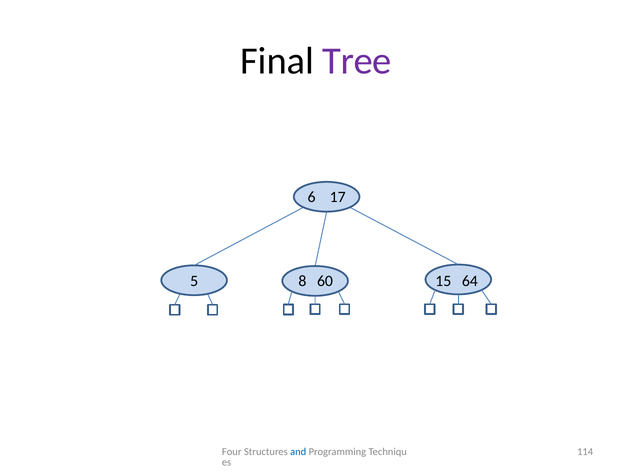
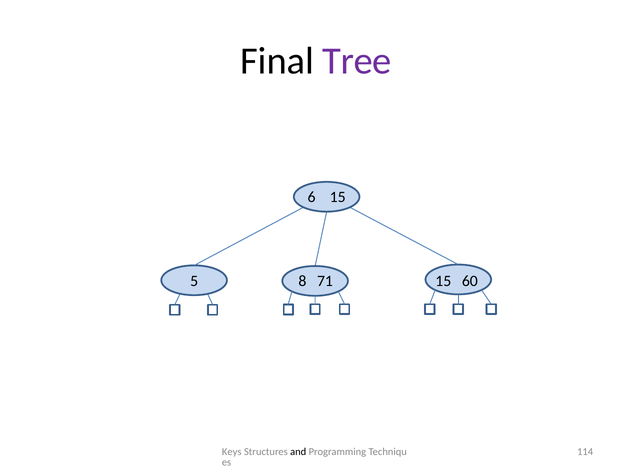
6 17: 17 -> 15
60: 60 -> 71
64: 64 -> 60
Four: Four -> Keys
and colour: blue -> black
